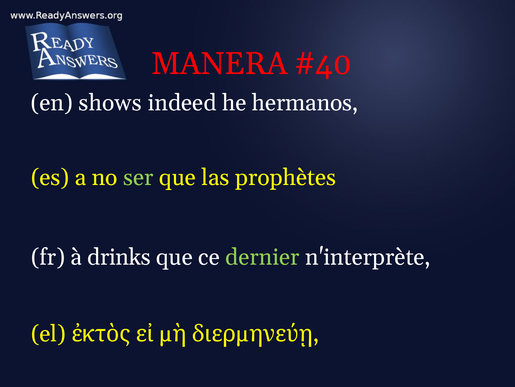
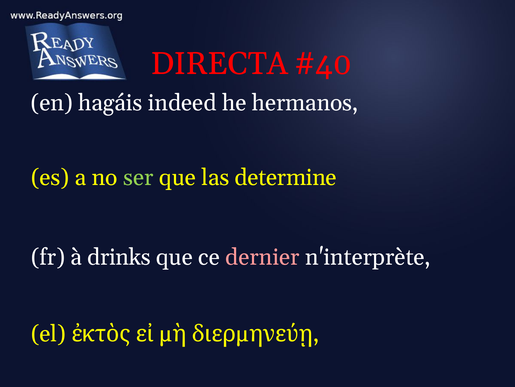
MANERA: MANERA -> DIRECTA
shows: shows -> hagáis
prophètes: prophètes -> determine
dernier colour: light green -> pink
